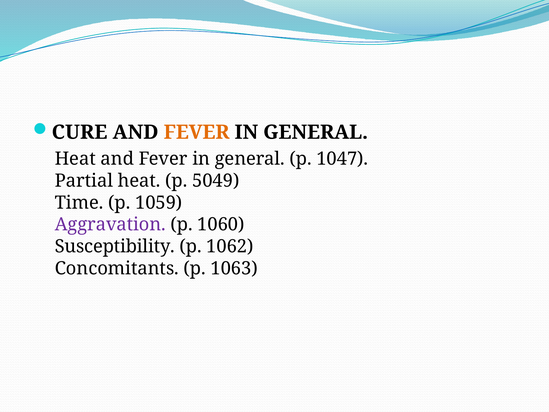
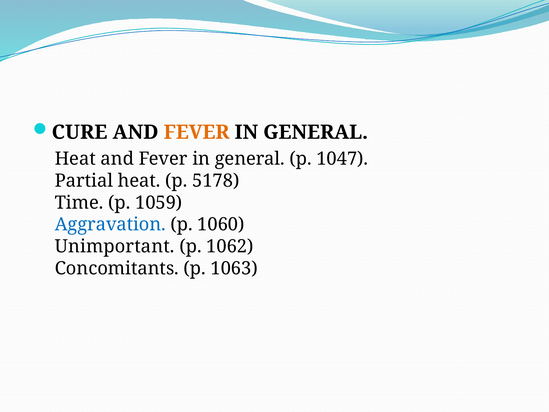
5049: 5049 -> 5178
Aggravation colour: purple -> blue
Susceptibility: Susceptibility -> Unimportant
